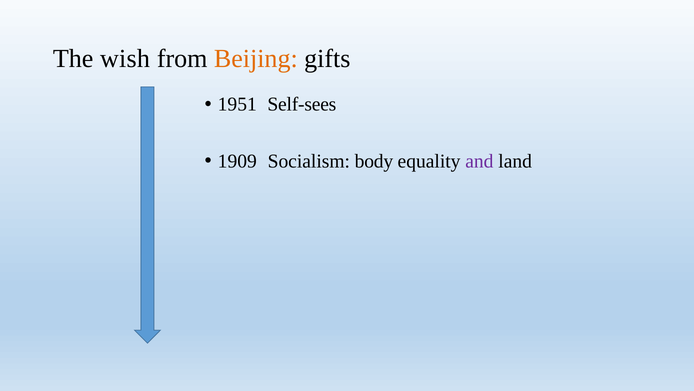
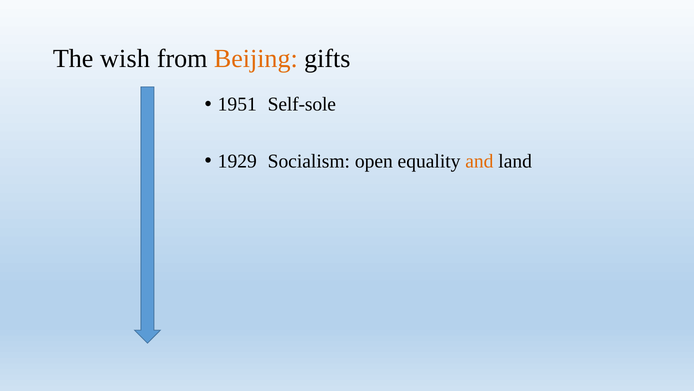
Self-sees: Self-sees -> Self-sole
1909: 1909 -> 1929
body: body -> open
and colour: purple -> orange
